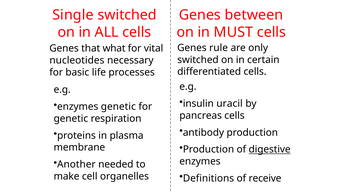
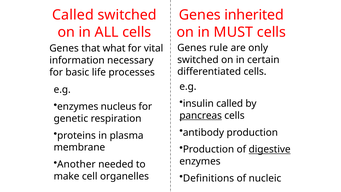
Single at (73, 15): Single -> Called
between: between -> inherited
nucleotides: nucleotides -> information
insulin uracil: uracil -> called
enzymes genetic: genetic -> nucleus
pancreas underline: none -> present
receive: receive -> nucleic
